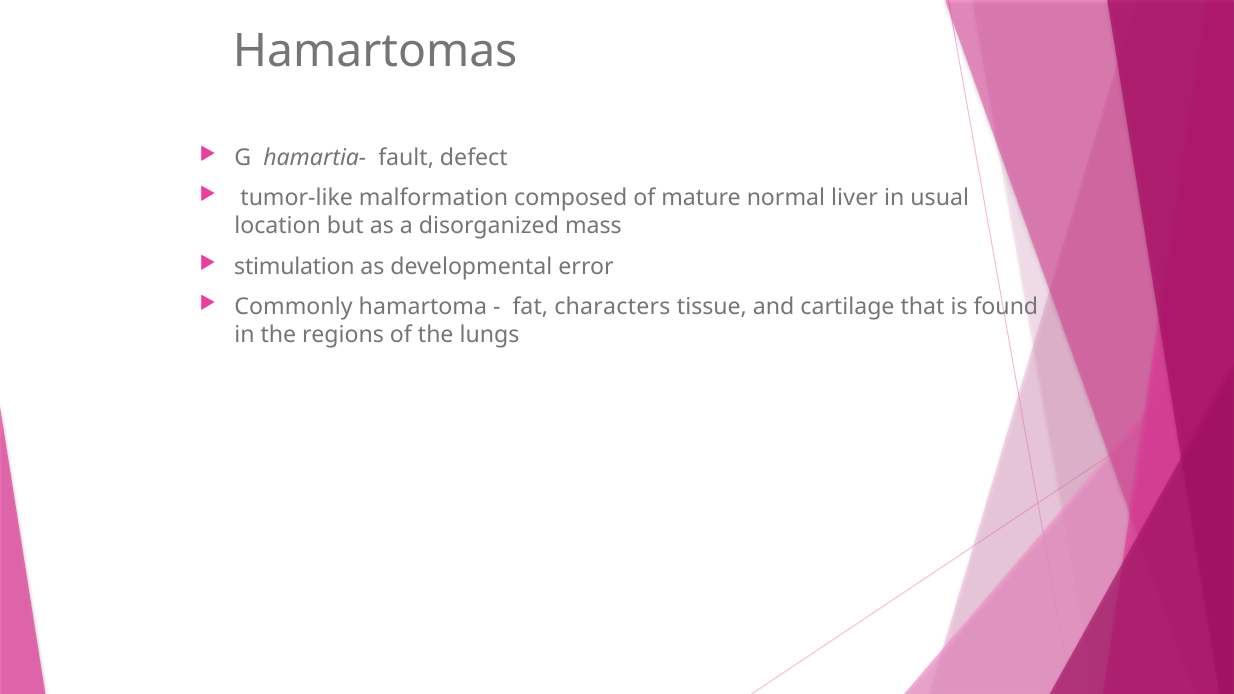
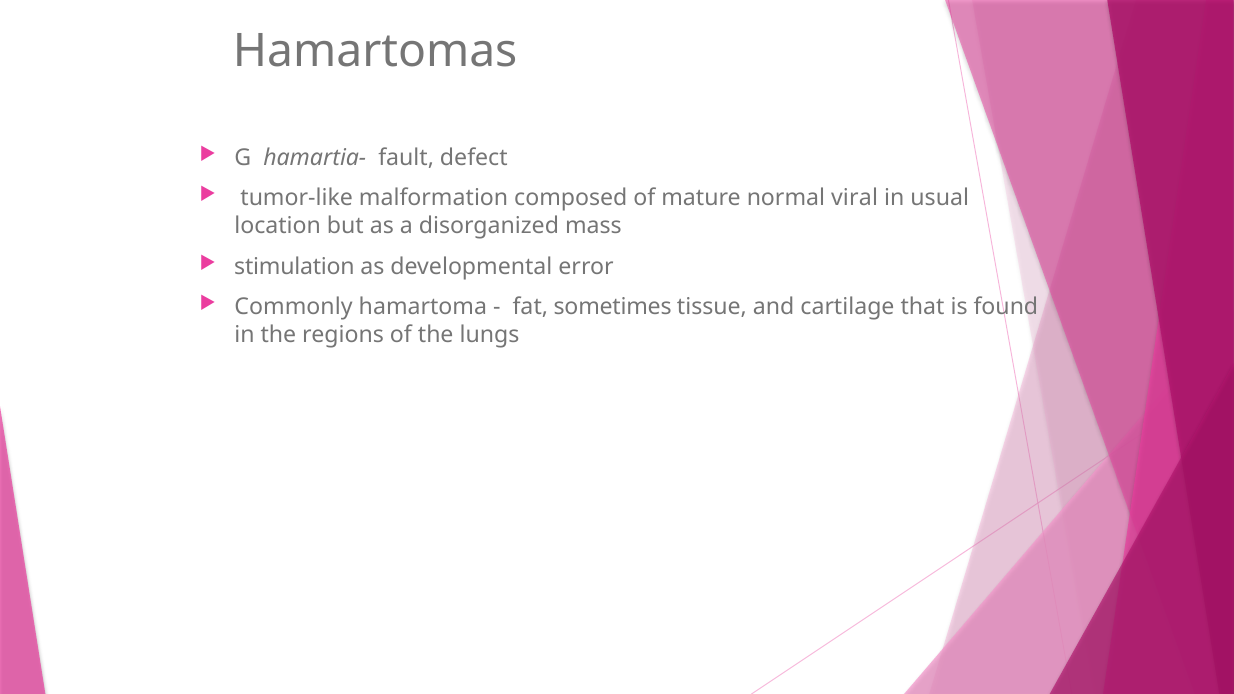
liver: liver -> viral
characters: characters -> sometimes
